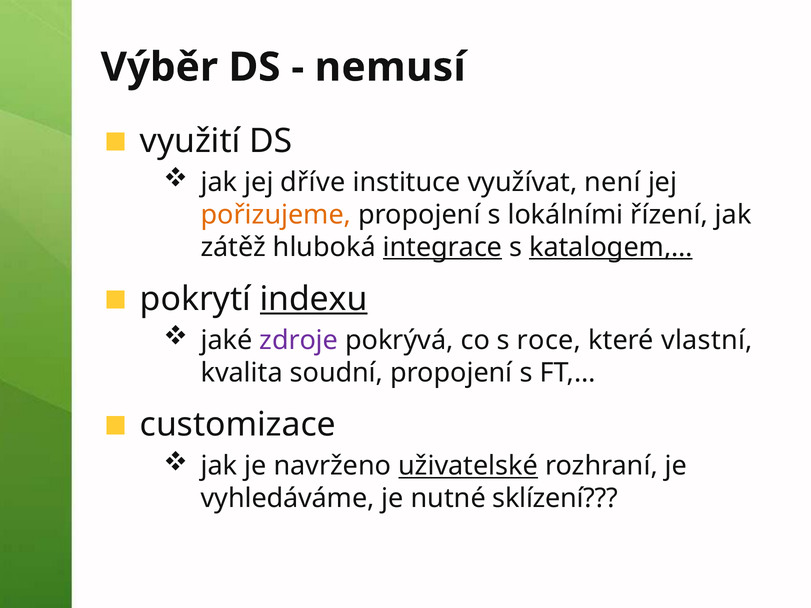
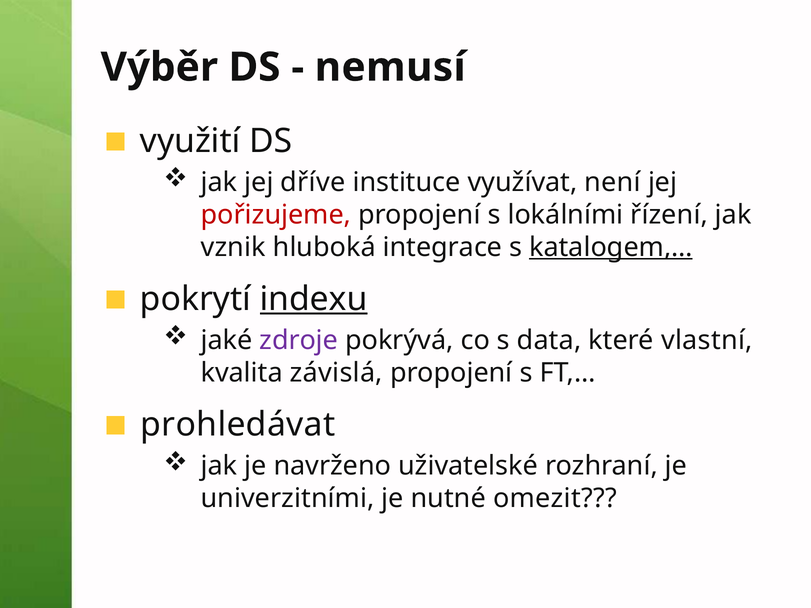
pořizujeme colour: orange -> red
zátěž: zátěž -> vznik
integrace underline: present -> none
roce: roce -> data
soudní: soudní -> závislá
customizace: customizace -> prohledávat
uživatelské underline: present -> none
vyhledáváme: vyhledáváme -> univerzitními
sklízení: sklízení -> omezit
